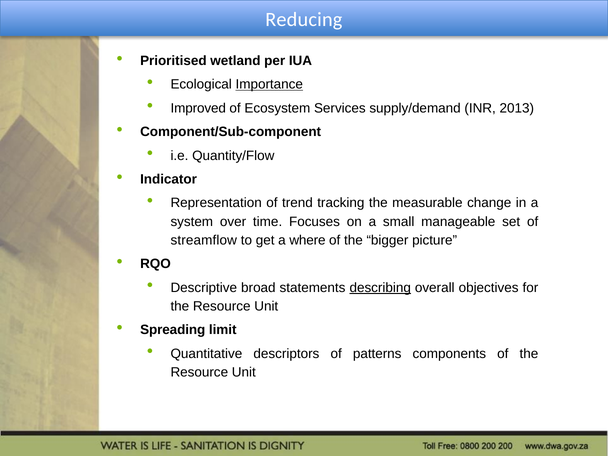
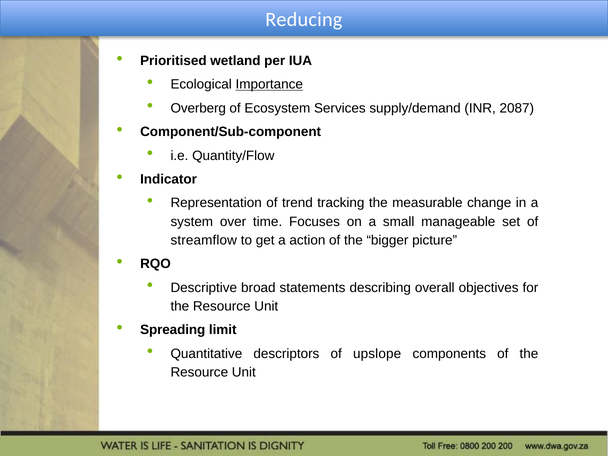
Improved: Improved -> Overberg
2013: 2013 -> 2087
where: where -> action
describing underline: present -> none
patterns: patterns -> upslope
